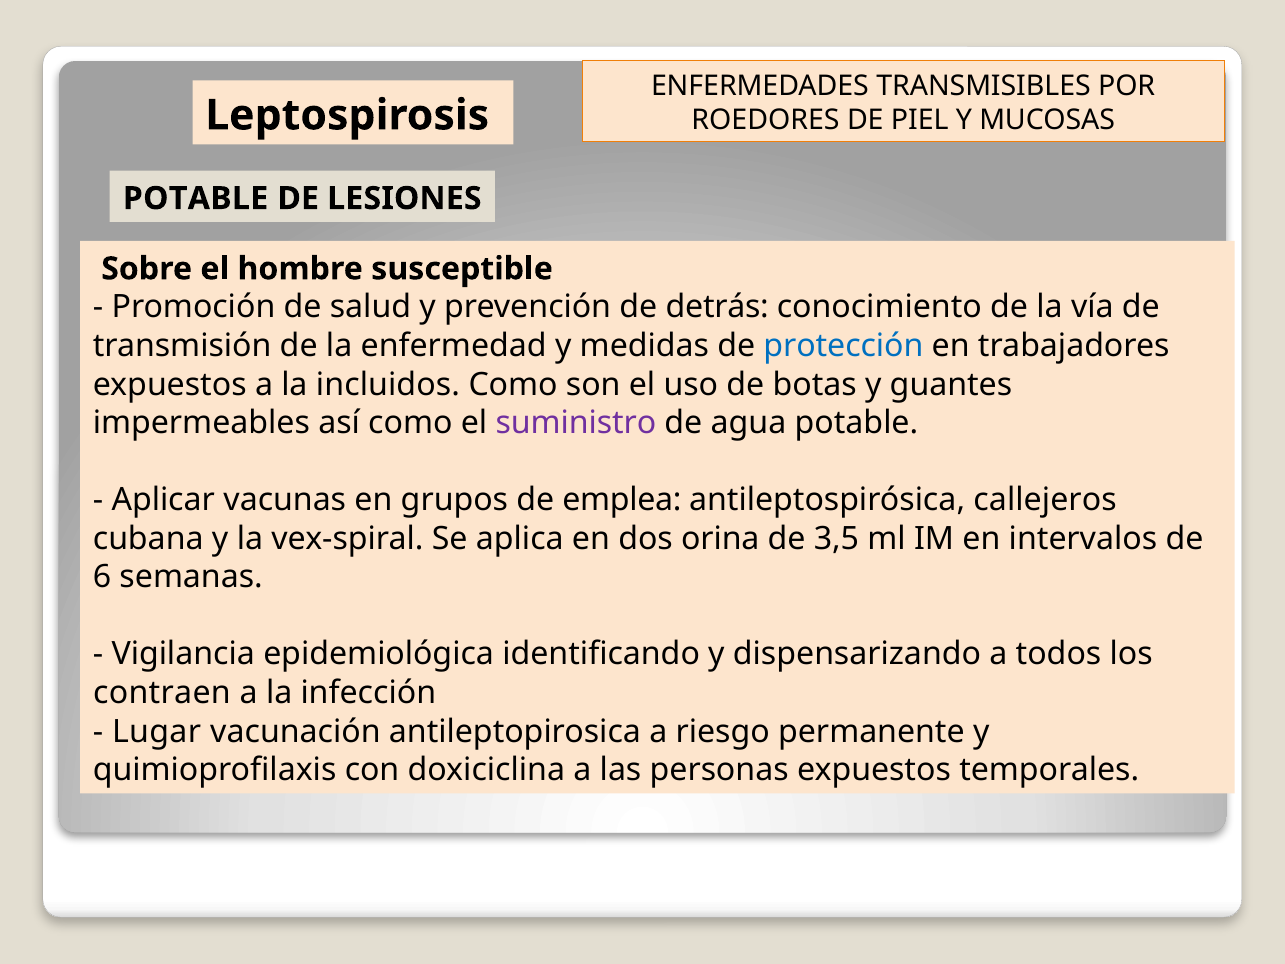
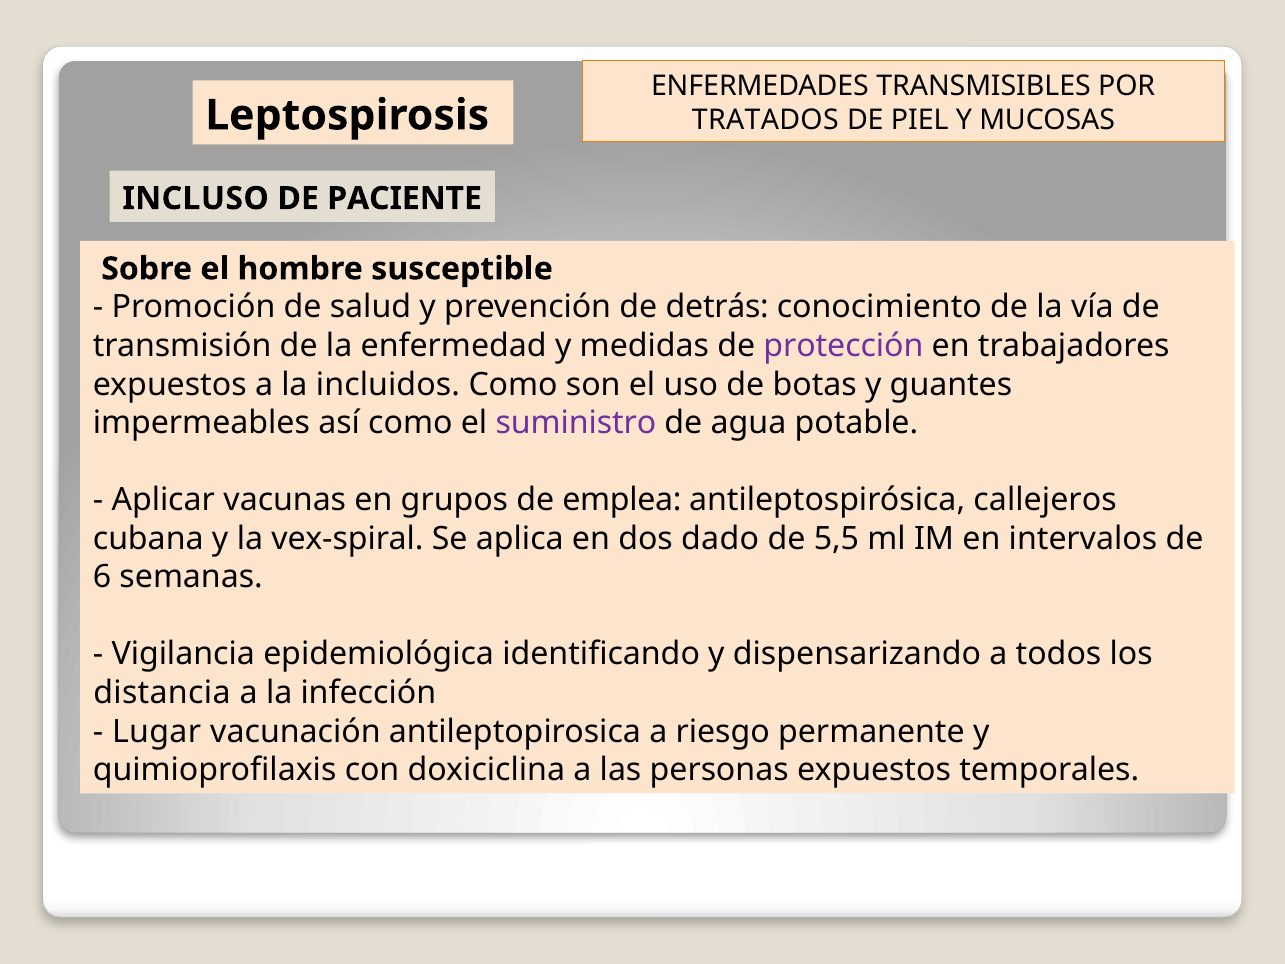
ROEDORES: ROEDORES -> TRATADOS
POTABLE at (196, 198): POTABLE -> INCLUSO
LESIONES: LESIONES -> PACIENTE
protección colour: blue -> purple
orina: orina -> dado
3,5: 3,5 -> 5,5
contraen: contraen -> distancia
